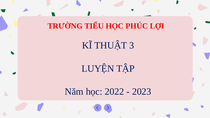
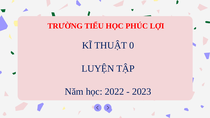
3: 3 -> 0
